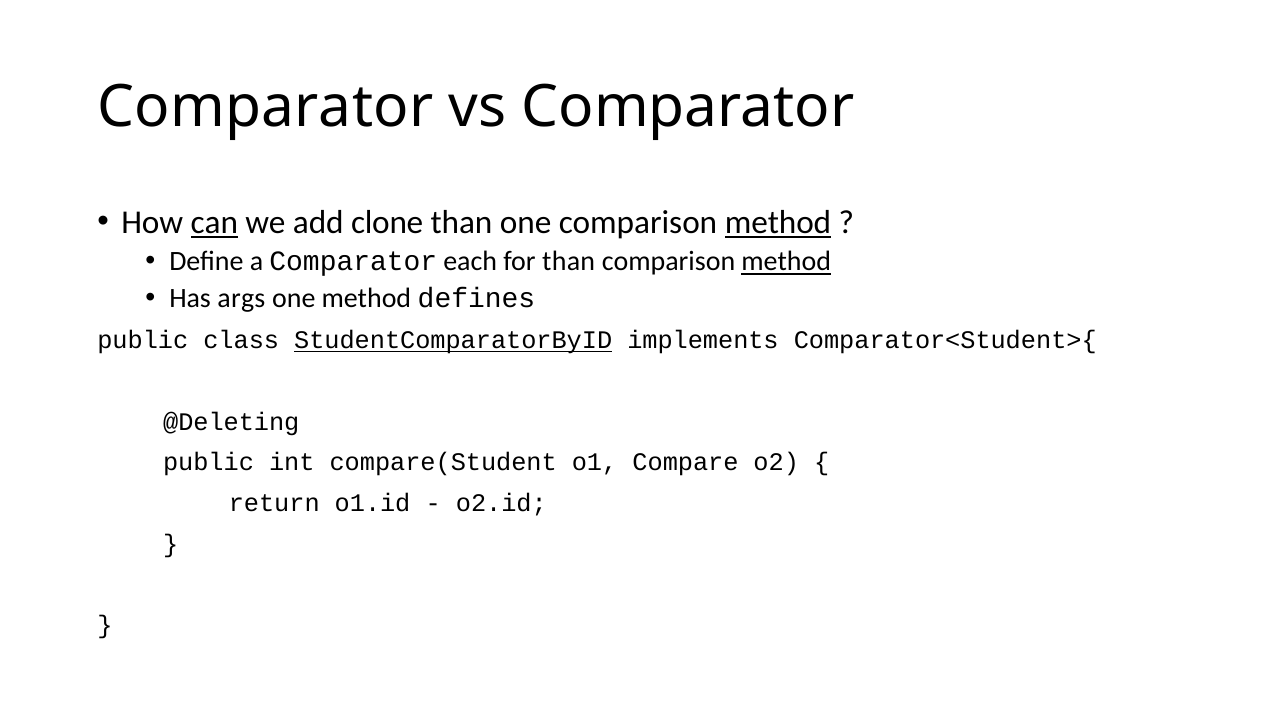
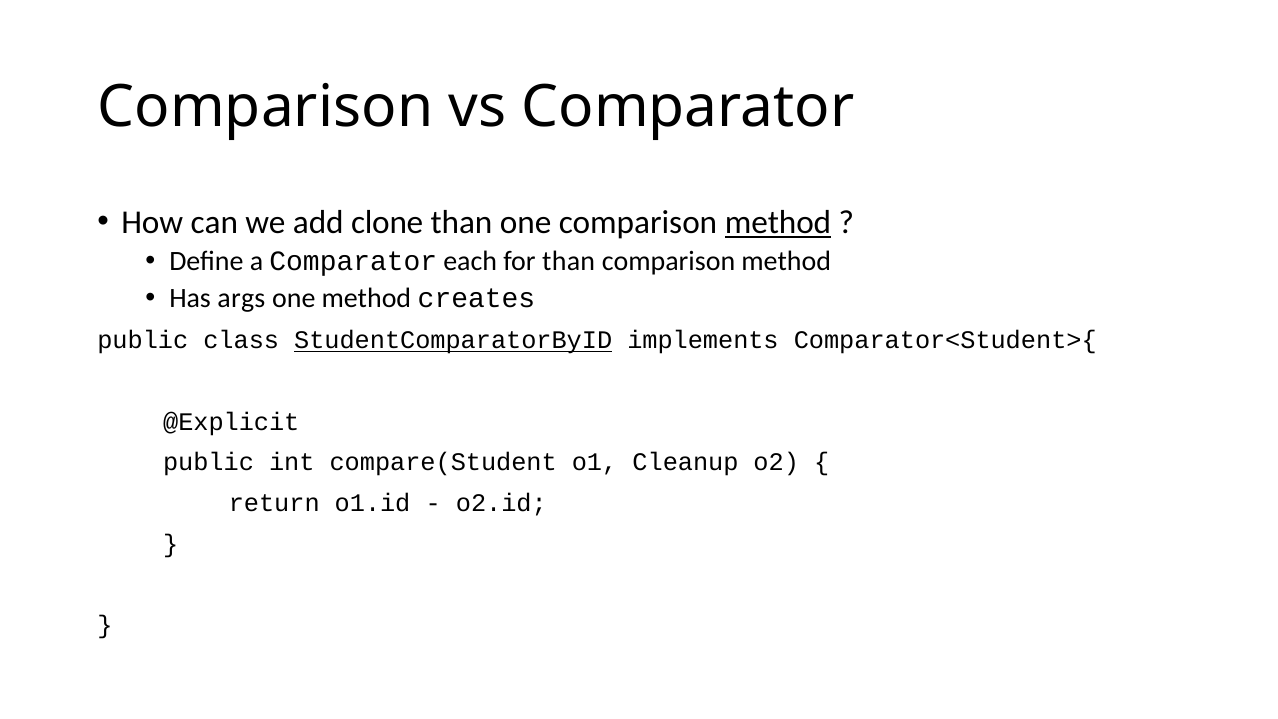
Comparator at (265, 107): Comparator -> Comparison
can underline: present -> none
method at (786, 262) underline: present -> none
defines: defines -> creates
@Deleting: @Deleting -> @Explicit
Compare: Compare -> Cleanup
